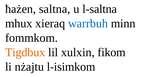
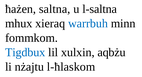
Tigdbux colour: orange -> blue
fikom: fikom -> aqbżu
l-isimkom: l-isimkom -> l-ħlaskom
